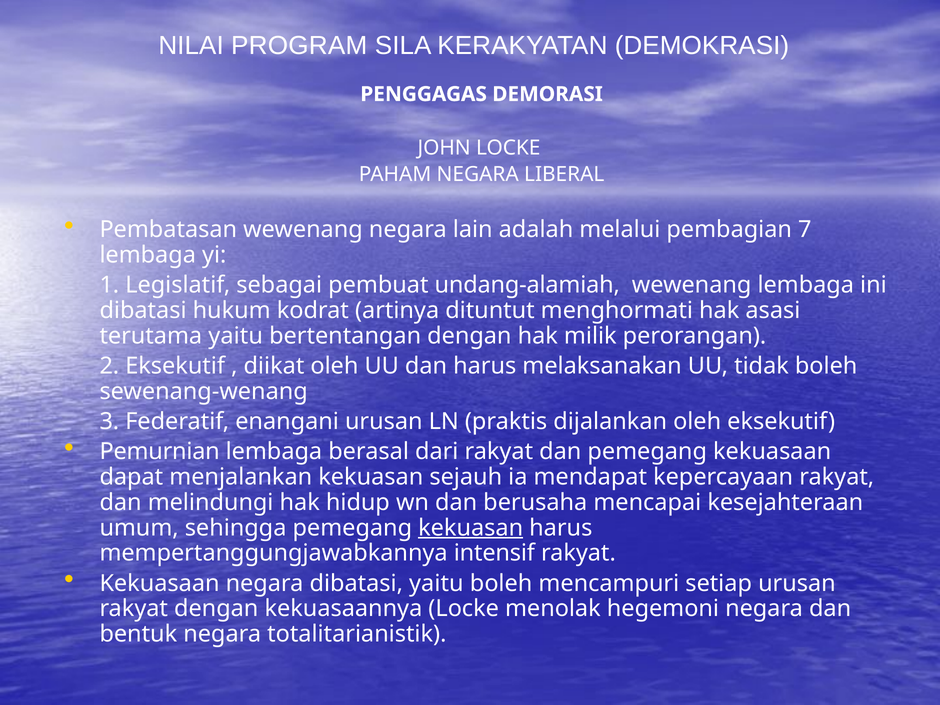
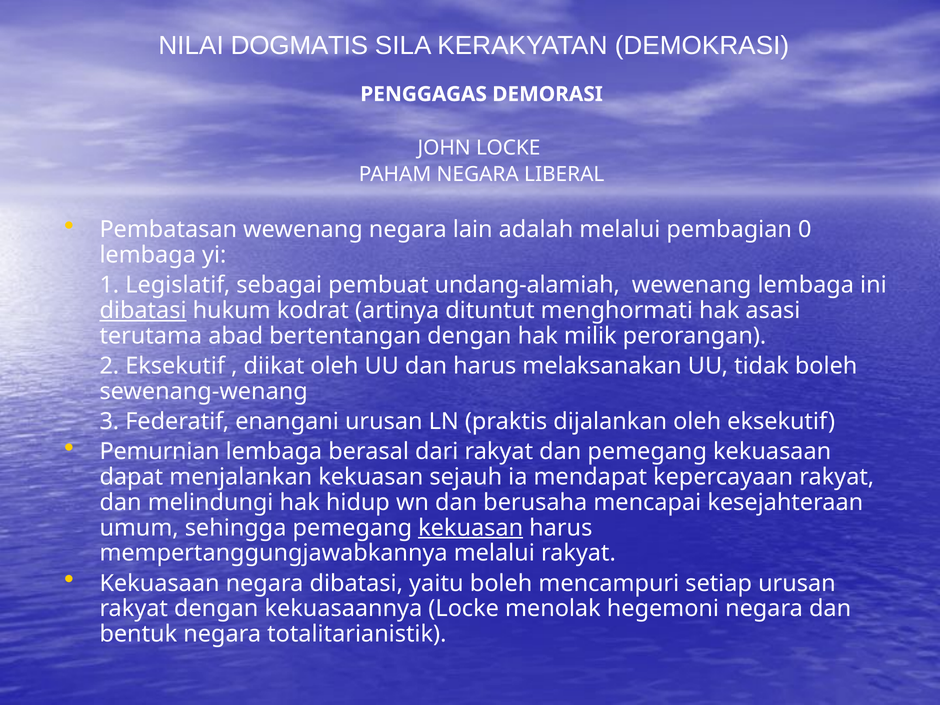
PROGRAM: PROGRAM -> DOGMATIS
7: 7 -> 0
dibatasi at (143, 311) underline: none -> present
terutama yaitu: yaitu -> abad
mempertanggungjawabkannya intensif: intensif -> melalui
